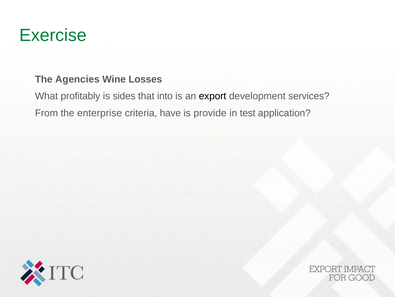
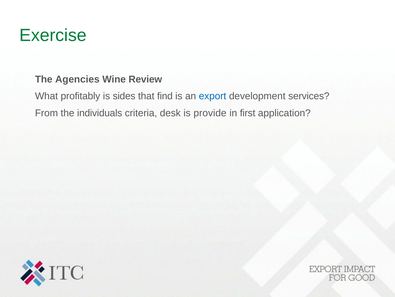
Losses: Losses -> Review
into: into -> find
export colour: black -> blue
enterprise: enterprise -> individuals
have: have -> desk
test: test -> first
